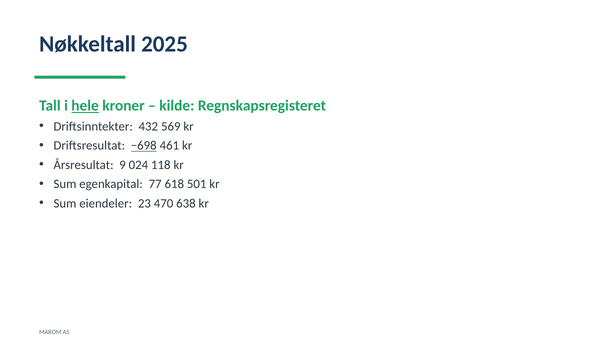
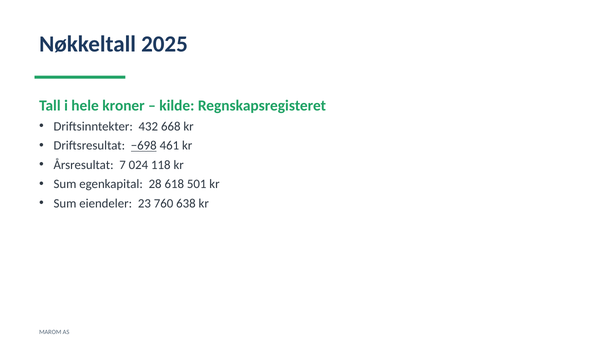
hele underline: present -> none
569: 569 -> 668
9: 9 -> 7
77: 77 -> 28
470: 470 -> 760
